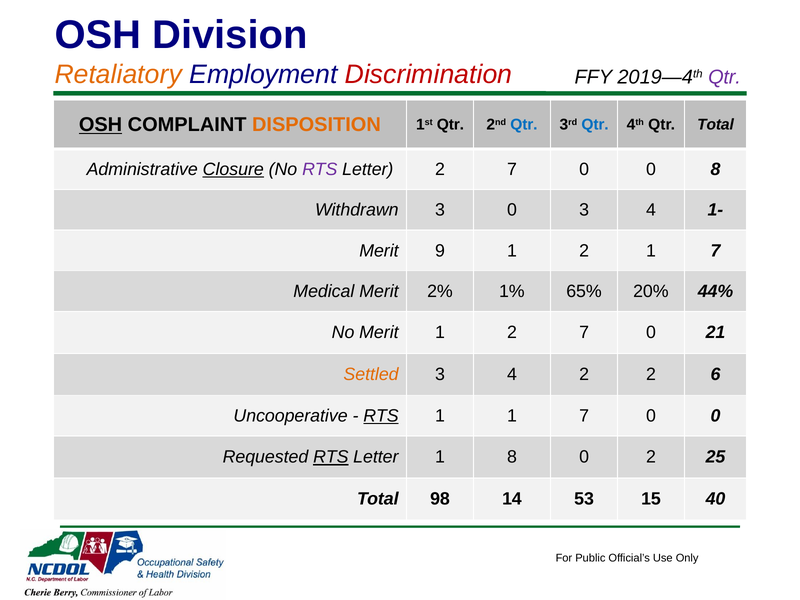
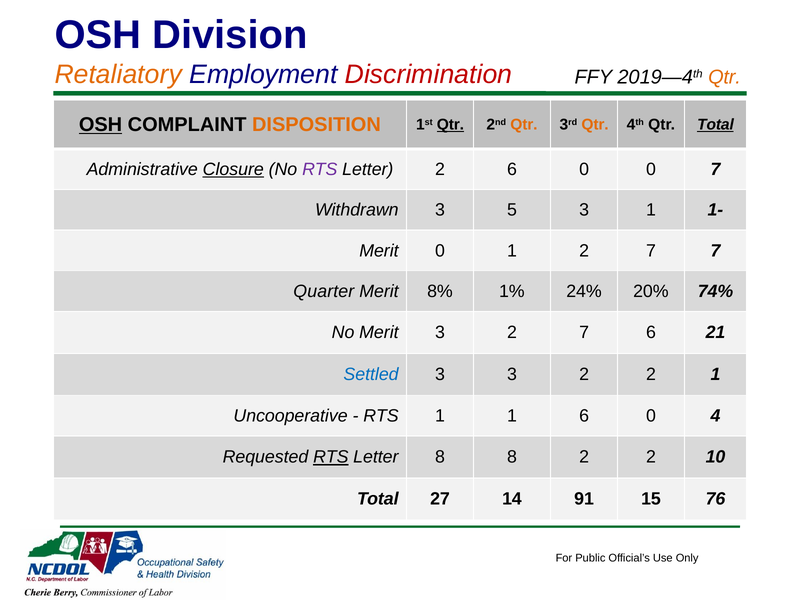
Qtr at (724, 77) colour: purple -> orange
Qtr at (450, 125) underline: none -> present
Qtr at (524, 125) colour: blue -> orange
Qtr at (595, 125) colour: blue -> orange
Total at (715, 125) underline: none -> present
Letter 2 7: 7 -> 6
0 8: 8 -> 7
3 0: 0 -> 5
4 at (651, 210): 4 -> 1
Merit 9: 9 -> 0
1 2 1: 1 -> 7
Medical: Medical -> Quarter
2%: 2% -> 8%
65%: 65% -> 24%
44%: 44% -> 74%
Merit 1: 1 -> 3
0 at (651, 333): 0 -> 6
Settled colour: orange -> blue
4 at (512, 375): 4 -> 3
2 6: 6 -> 1
RTS at (381, 416) underline: present -> none
1 1 7: 7 -> 6
0 at (716, 416): 0 -> 4
Letter 1: 1 -> 8
8 0: 0 -> 2
25: 25 -> 10
98: 98 -> 27
53: 53 -> 91
40: 40 -> 76
